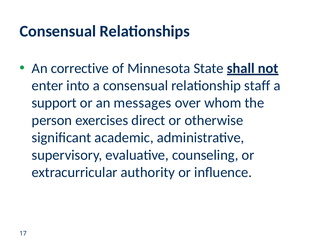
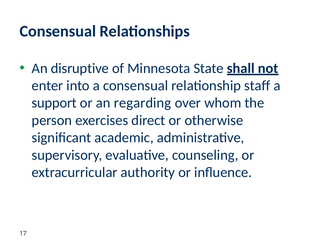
corrective: corrective -> disruptive
messages: messages -> regarding
